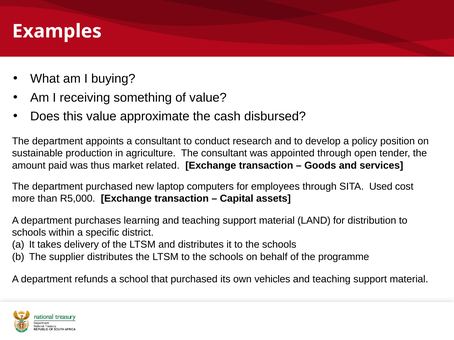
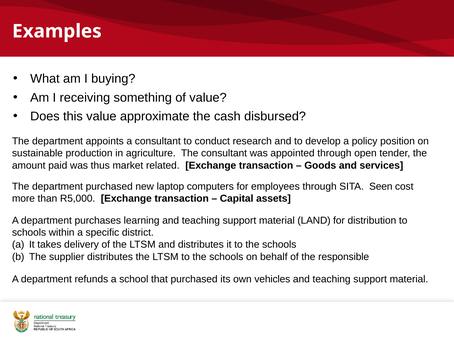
Used: Used -> Seen
programme: programme -> responsible
